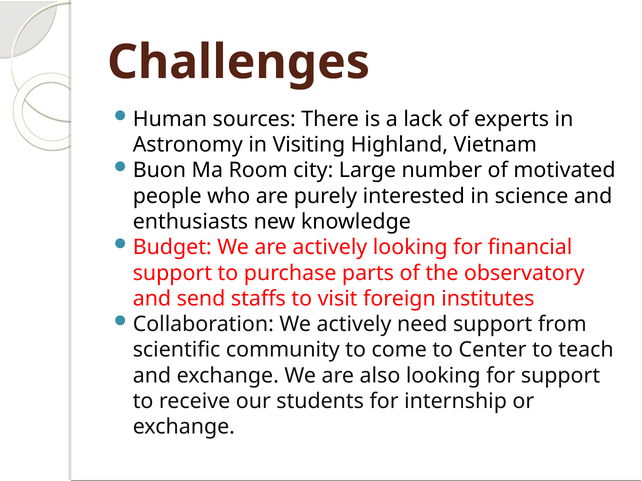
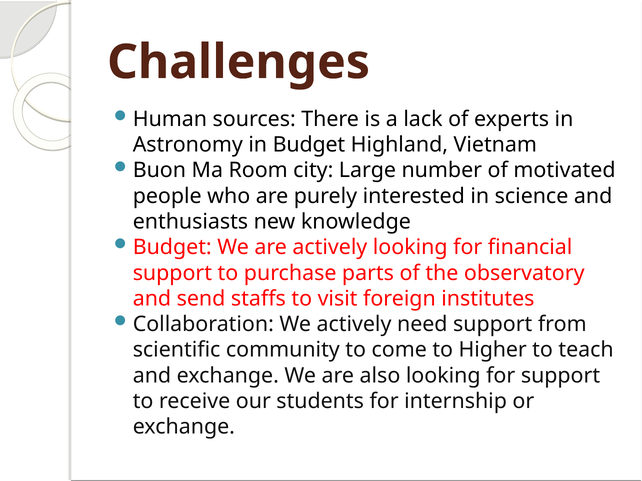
in Visiting: Visiting -> Budget
Center: Center -> Higher
